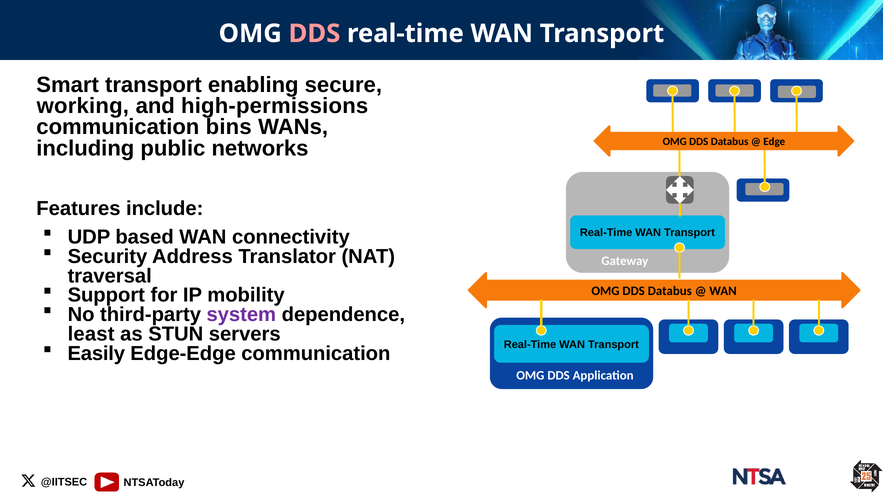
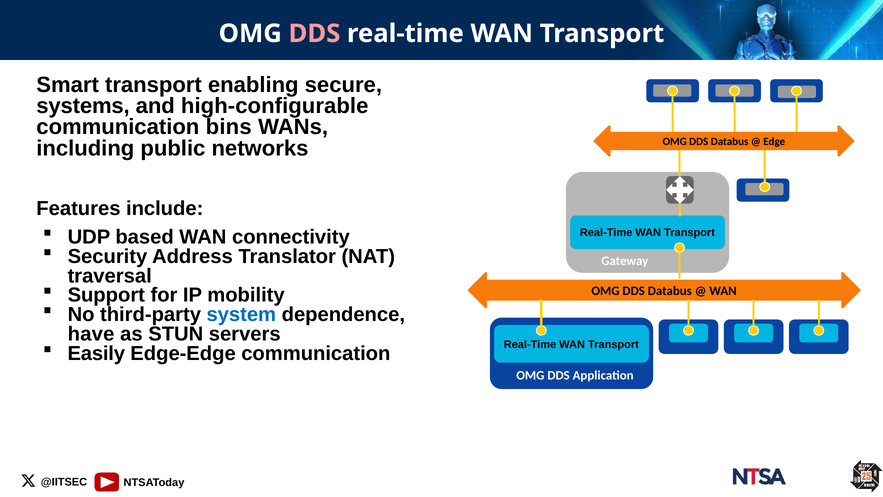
working: working -> systems
high-permissions: high-permissions -> high-configurable
system colour: purple -> blue
least: least -> have
